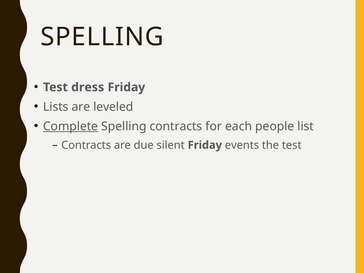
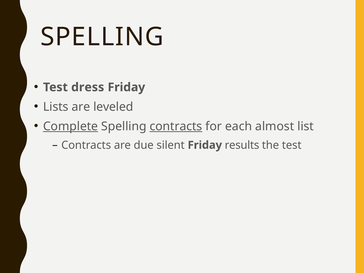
contracts at (176, 126) underline: none -> present
people: people -> almost
events: events -> results
